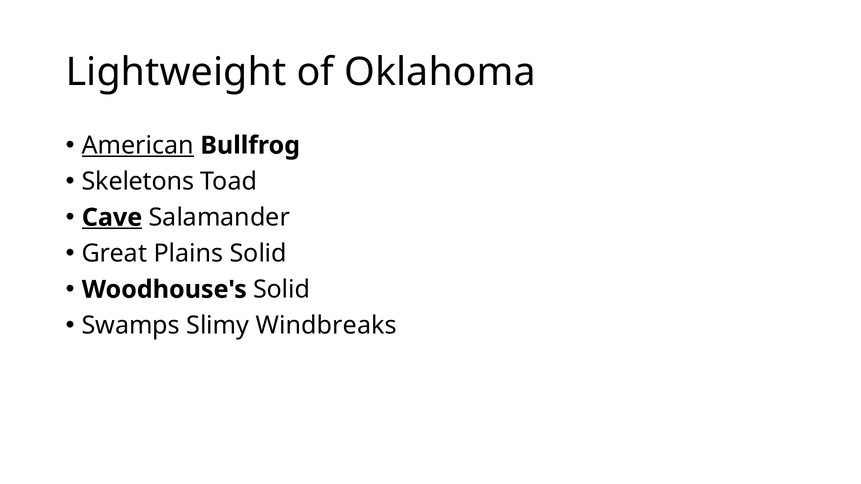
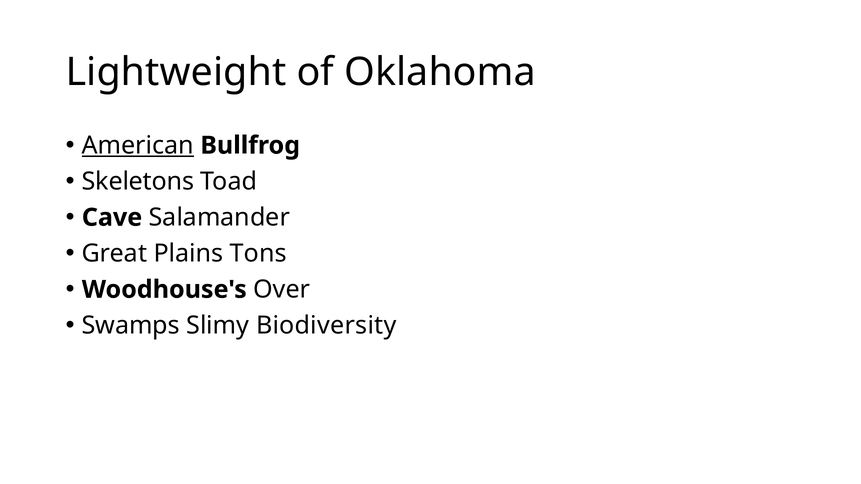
Cave underline: present -> none
Plains Solid: Solid -> Tons
Woodhouse's Solid: Solid -> Over
Windbreaks: Windbreaks -> Biodiversity
